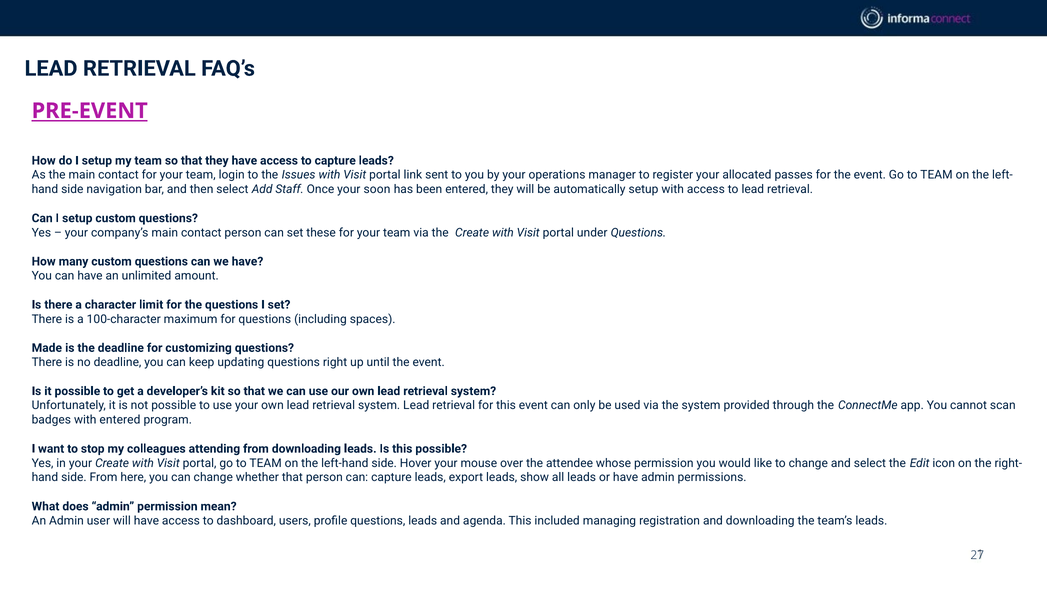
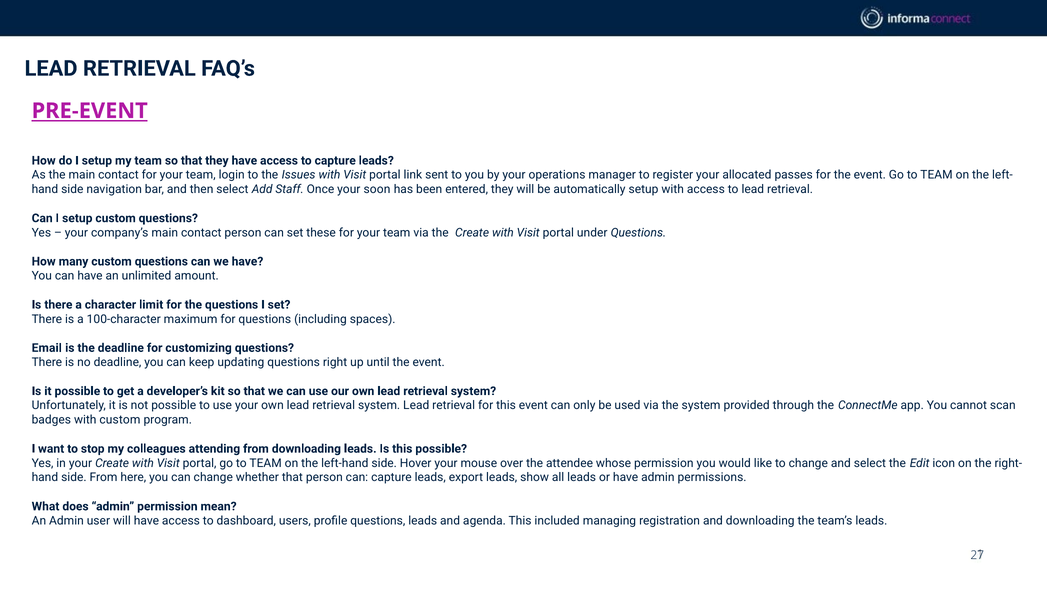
Made: Made -> Email
with entered: entered -> custom
